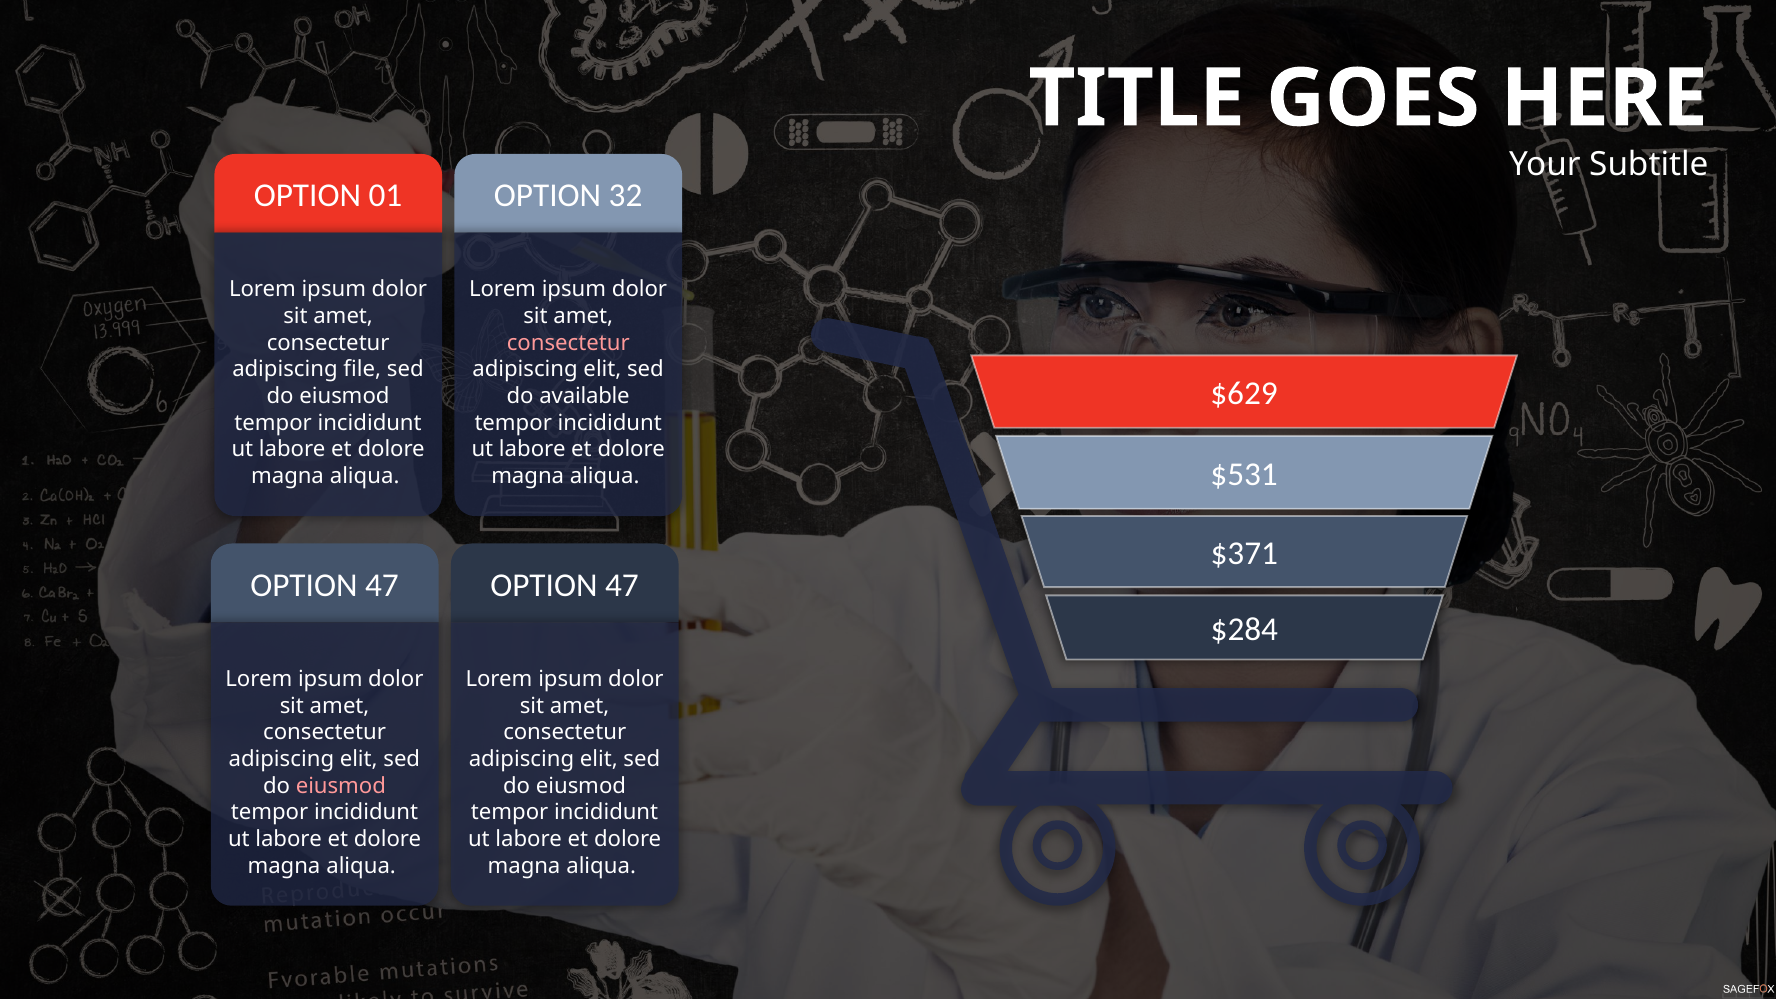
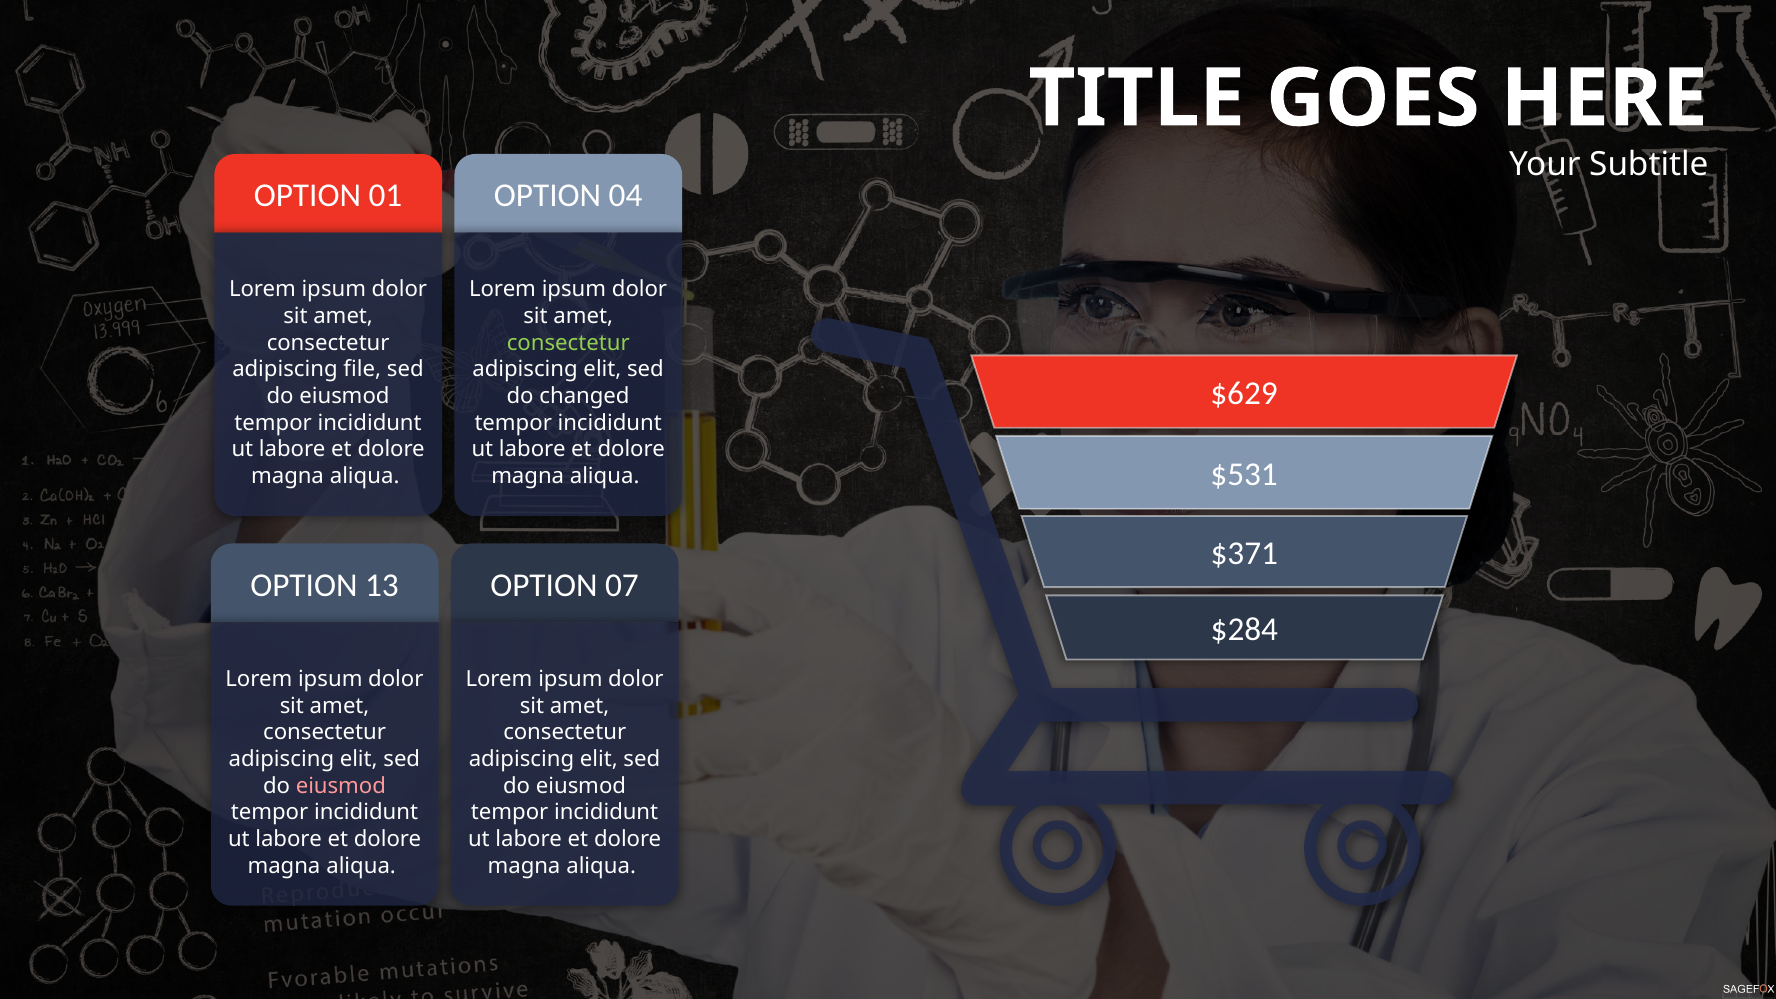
32: 32 -> 04
consectetur at (568, 343) colour: pink -> light green
available: available -> changed
47 at (382, 585): 47 -> 13
47 at (622, 585): 47 -> 07
